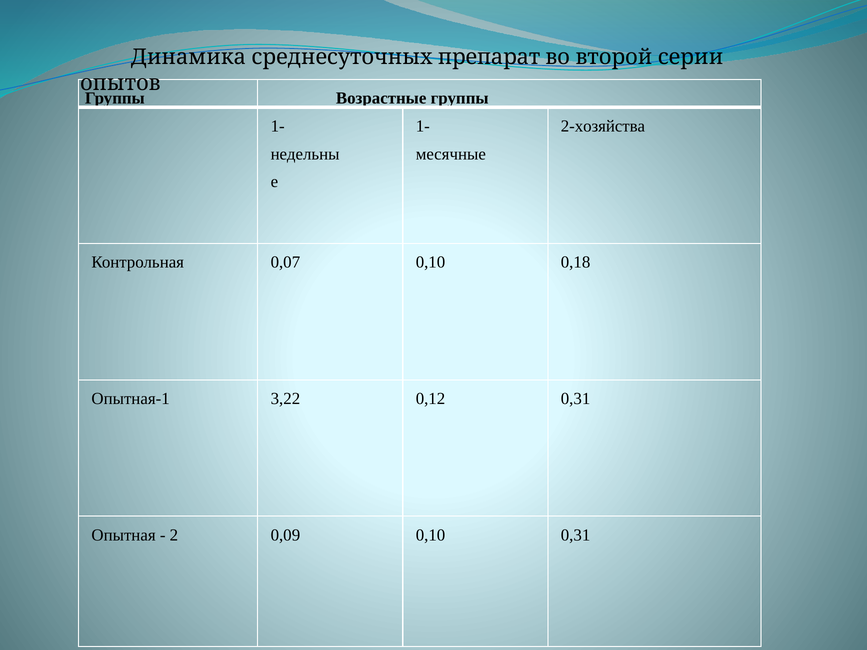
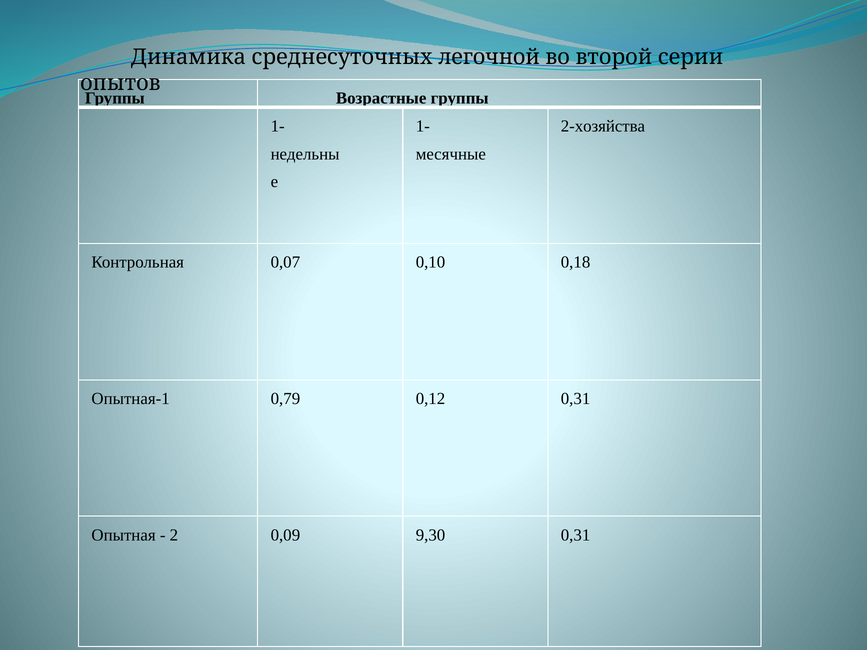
препарат: препарат -> легочной
3,22: 3,22 -> 0,79
0,09 0,10: 0,10 -> 9,30
